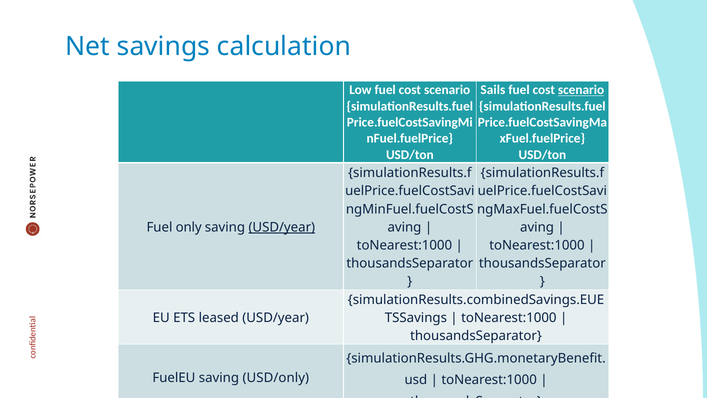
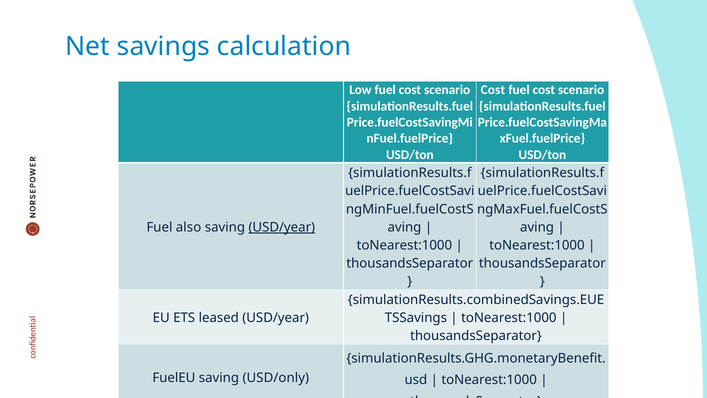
Sails at (493, 90): Sails -> Cost
scenario at (581, 90) underline: present -> none
only: only -> also
